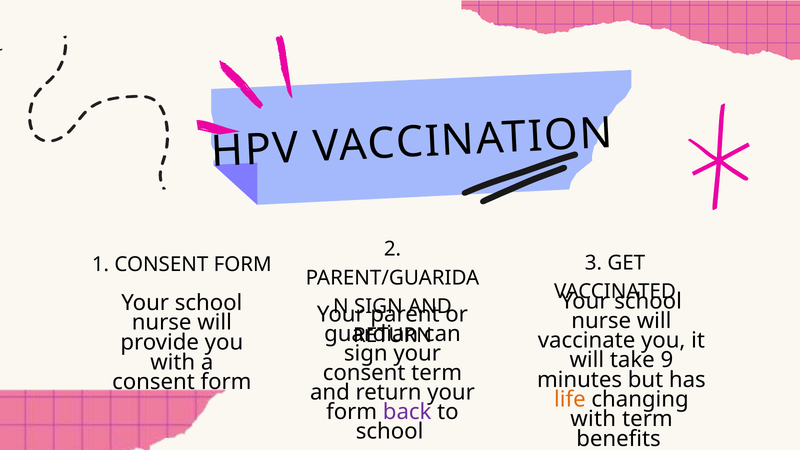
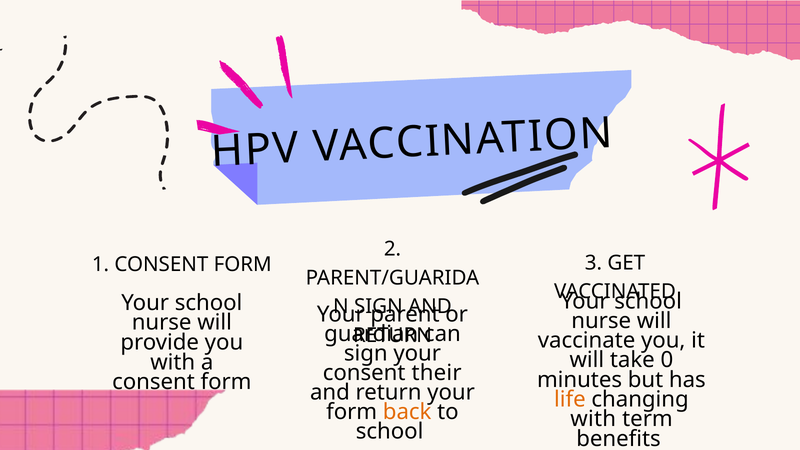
9: 9 -> 0
consent term: term -> their
back colour: purple -> orange
